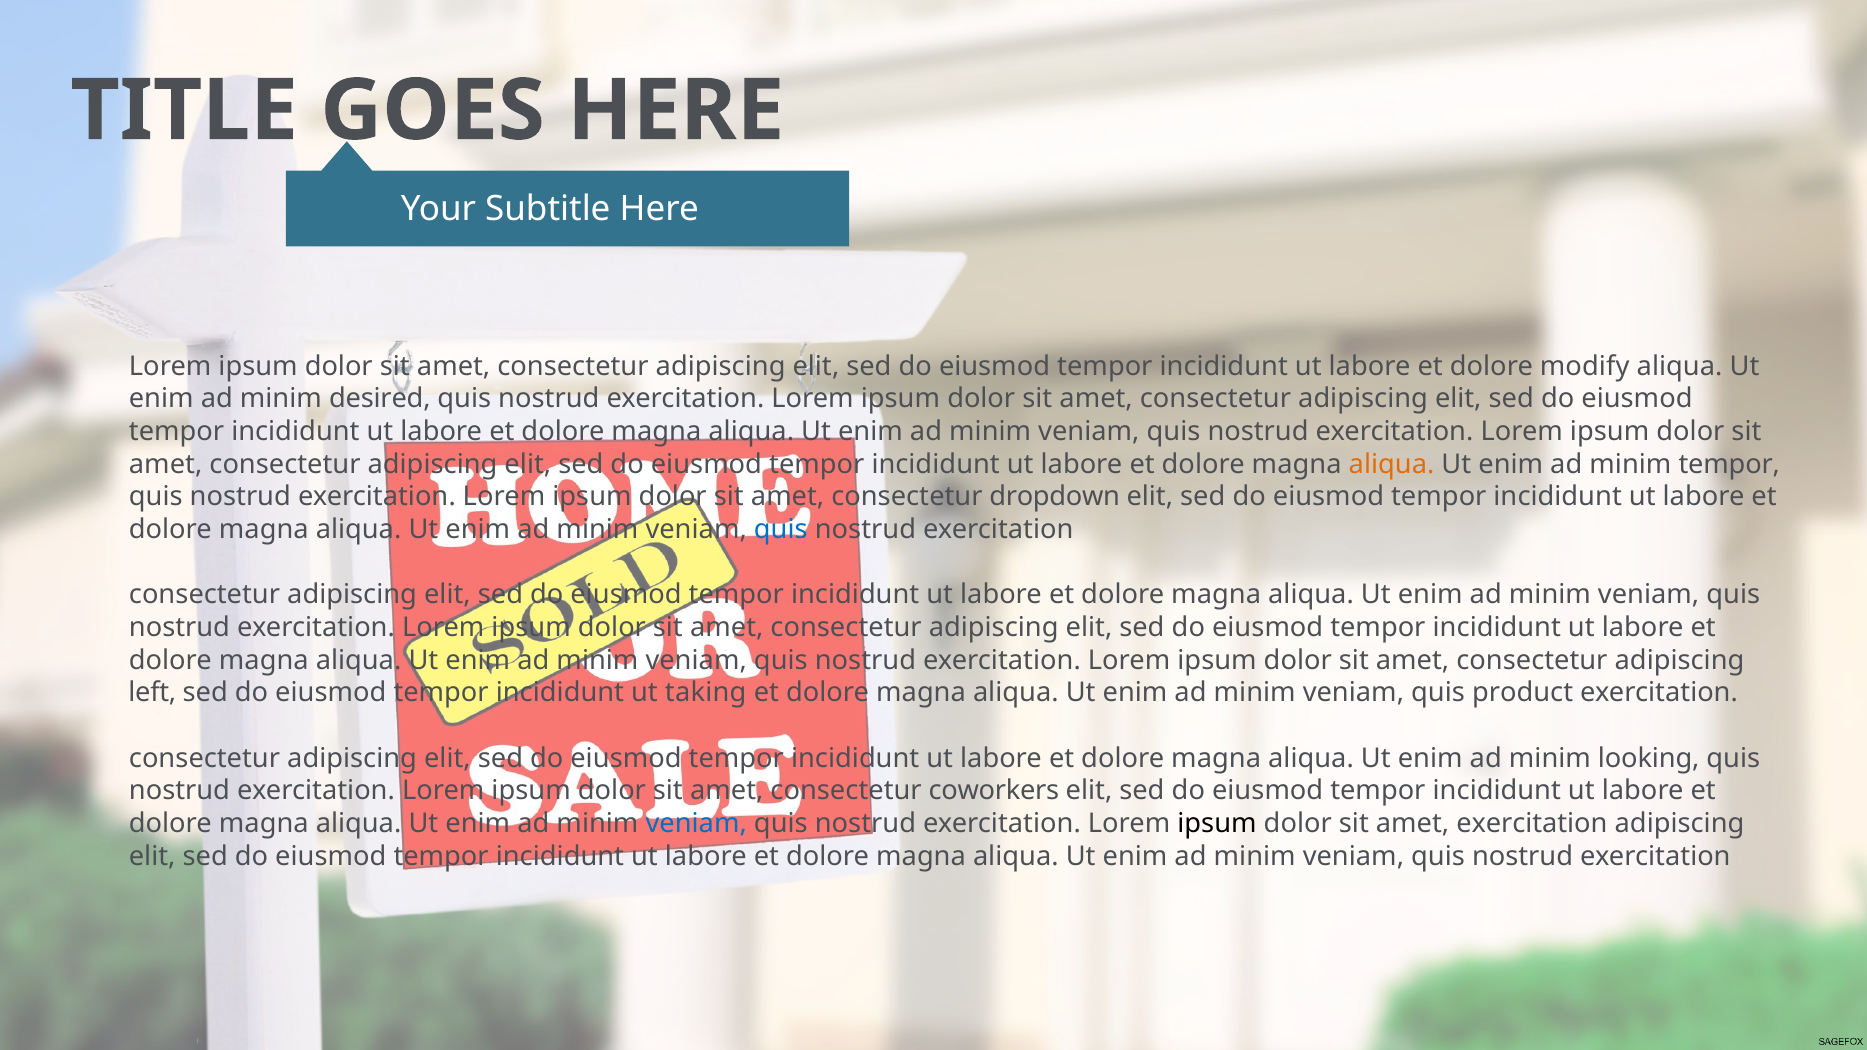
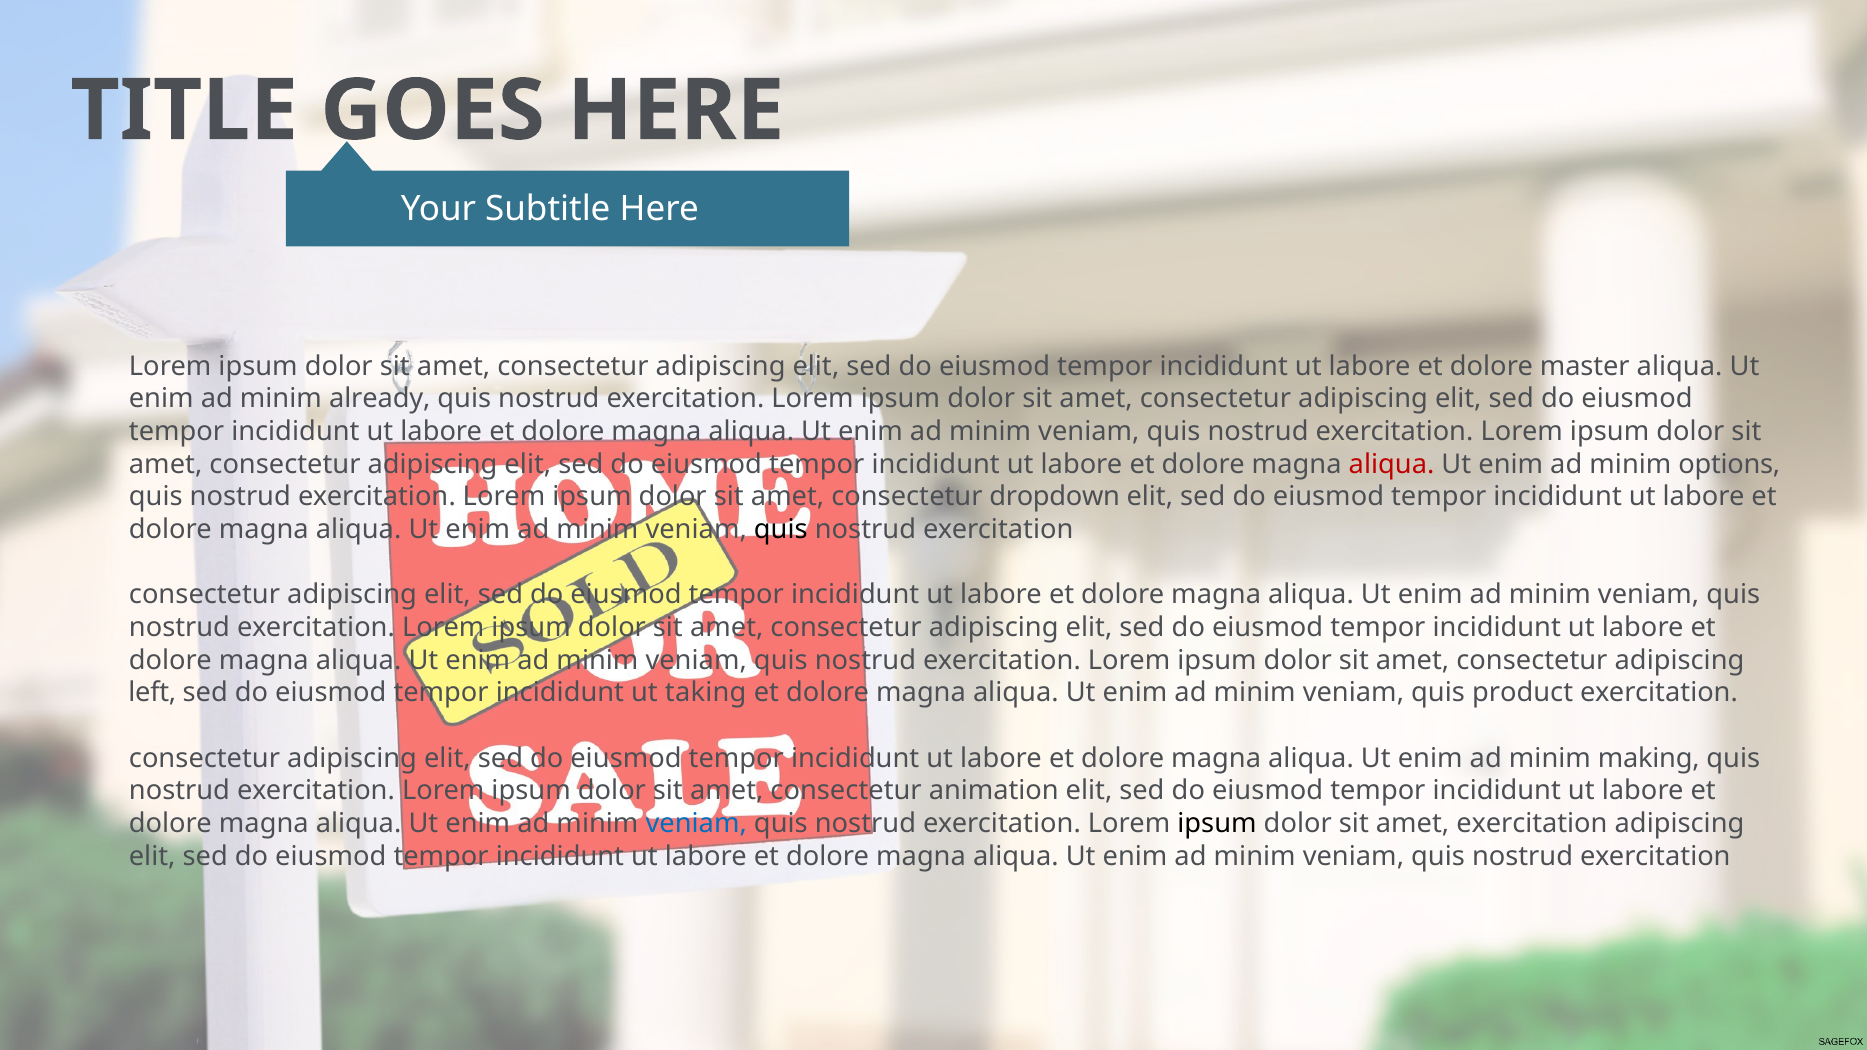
modify: modify -> master
desired: desired -> already
aliqua at (1392, 464) colour: orange -> red
minim tempor: tempor -> options
quis at (781, 530) colour: blue -> black
looking: looking -> making
coworkers: coworkers -> animation
